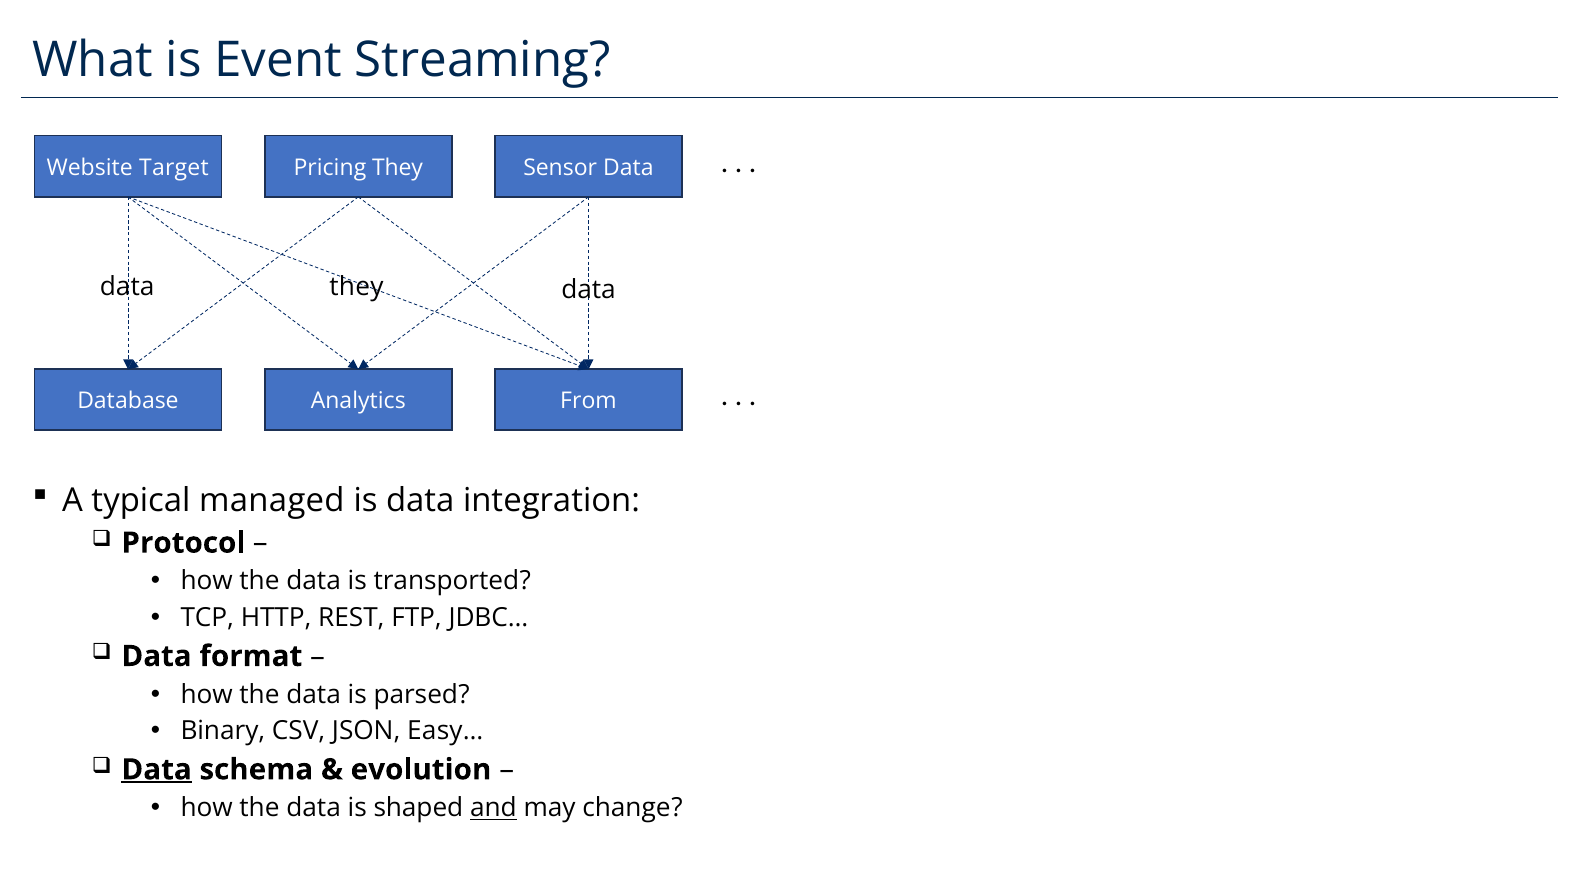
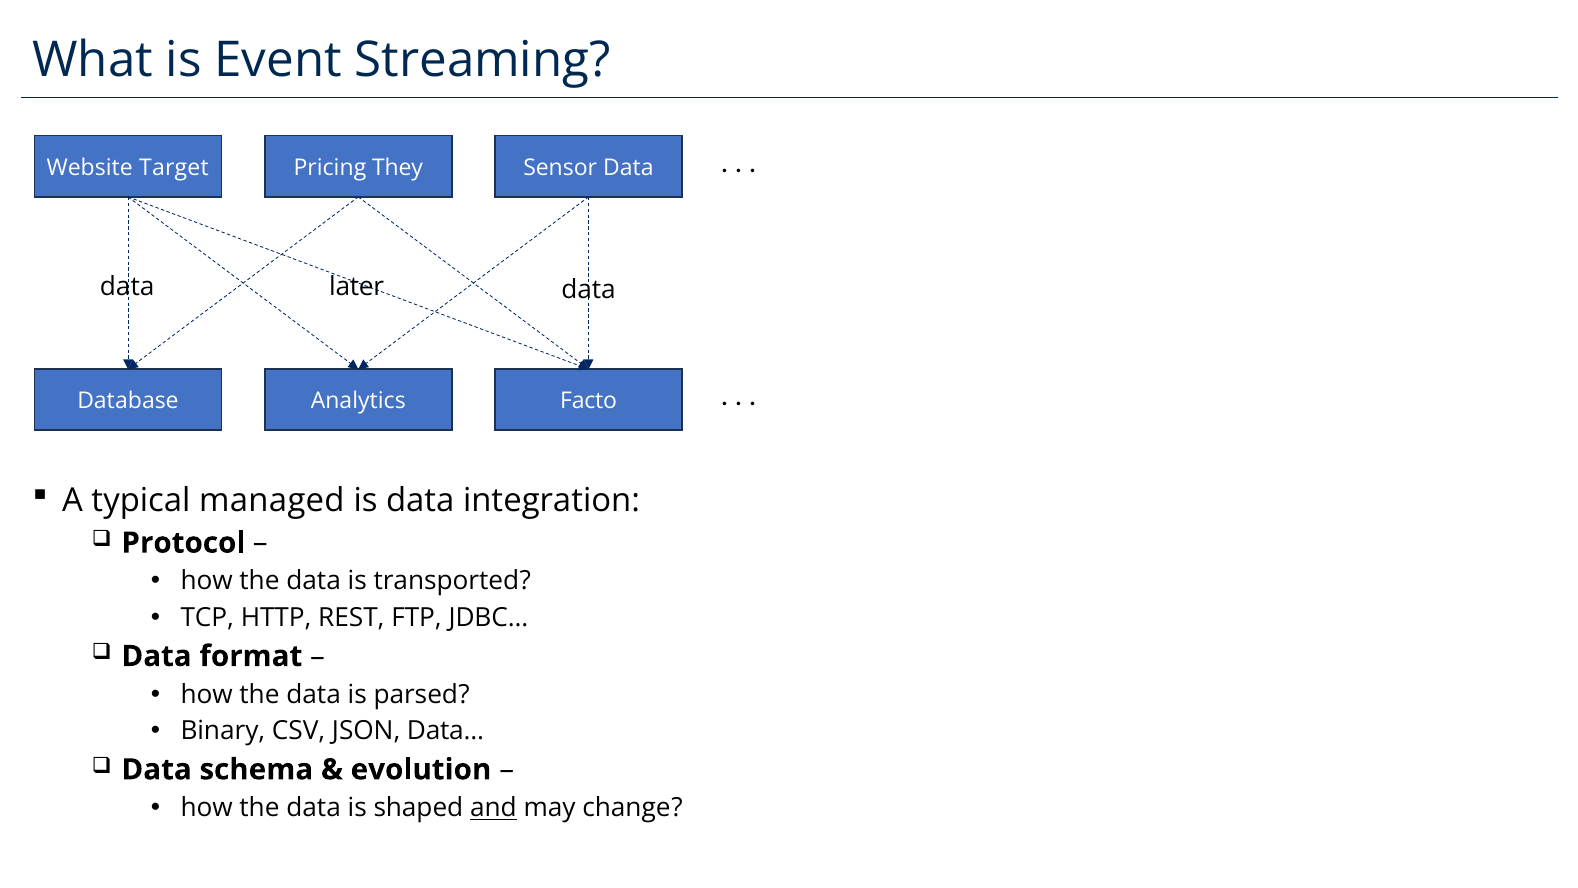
data they: they -> later
From: From -> Facto
Easy…: Easy… -> Data…
Data at (157, 769) underline: present -> none
